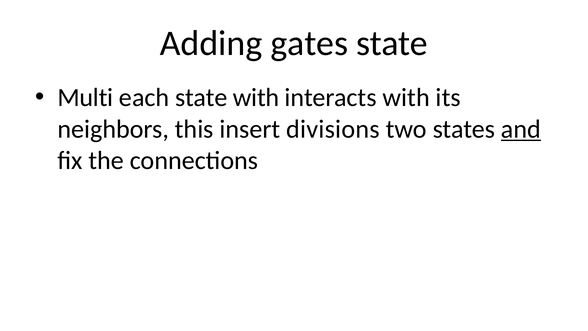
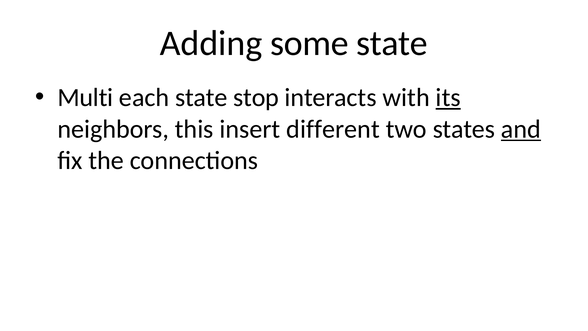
gates: gates -> some
state with: with -> stop
its underline: none -> present
divisions: divisions -> different
